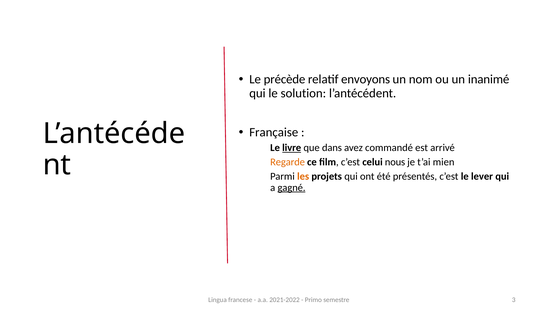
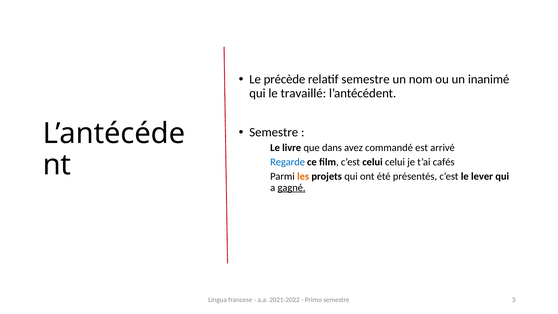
relatif envoyons: envoyons -> semestre
solution: solution -> travaillé
Française at (274, 132): Française -> Semestre
livre underline: present -> none
Regarde colour: orange -> blue
celui nous: nous -> celui
mien: mien -> cafés
